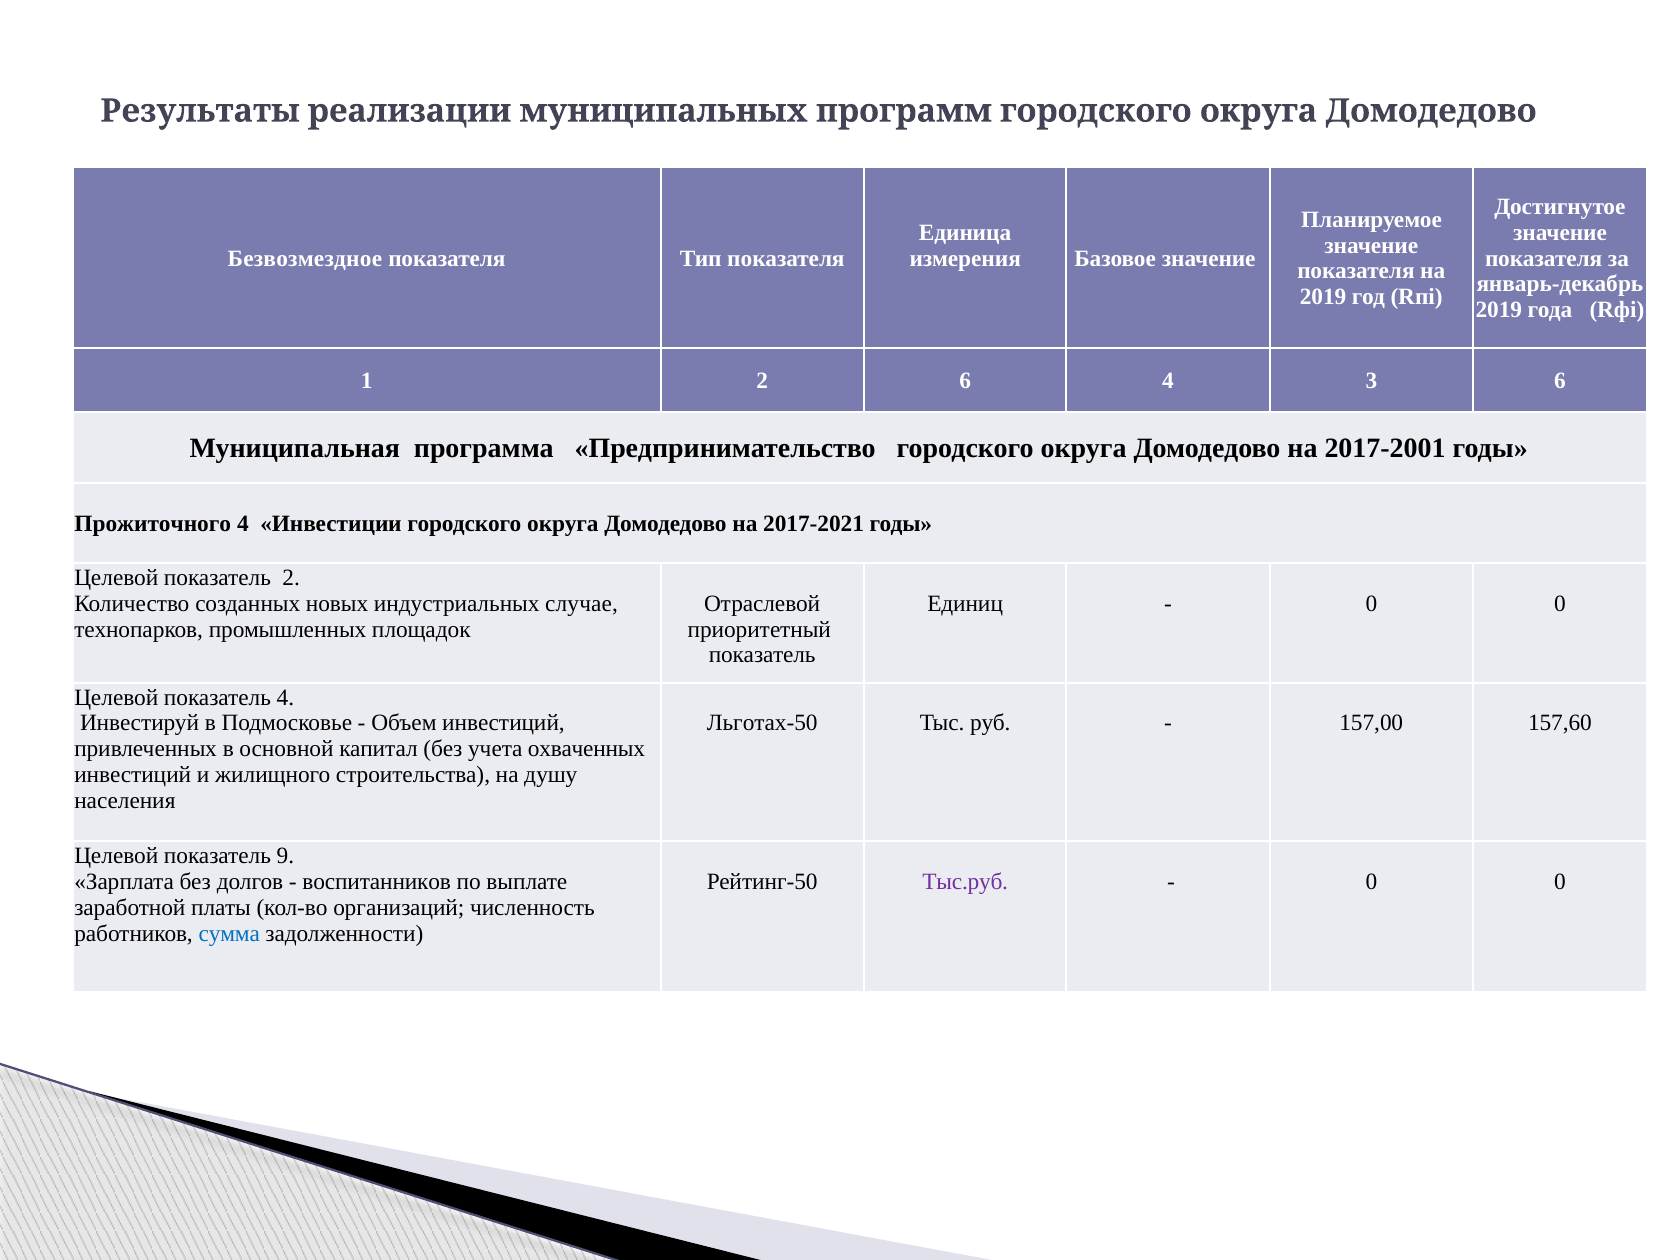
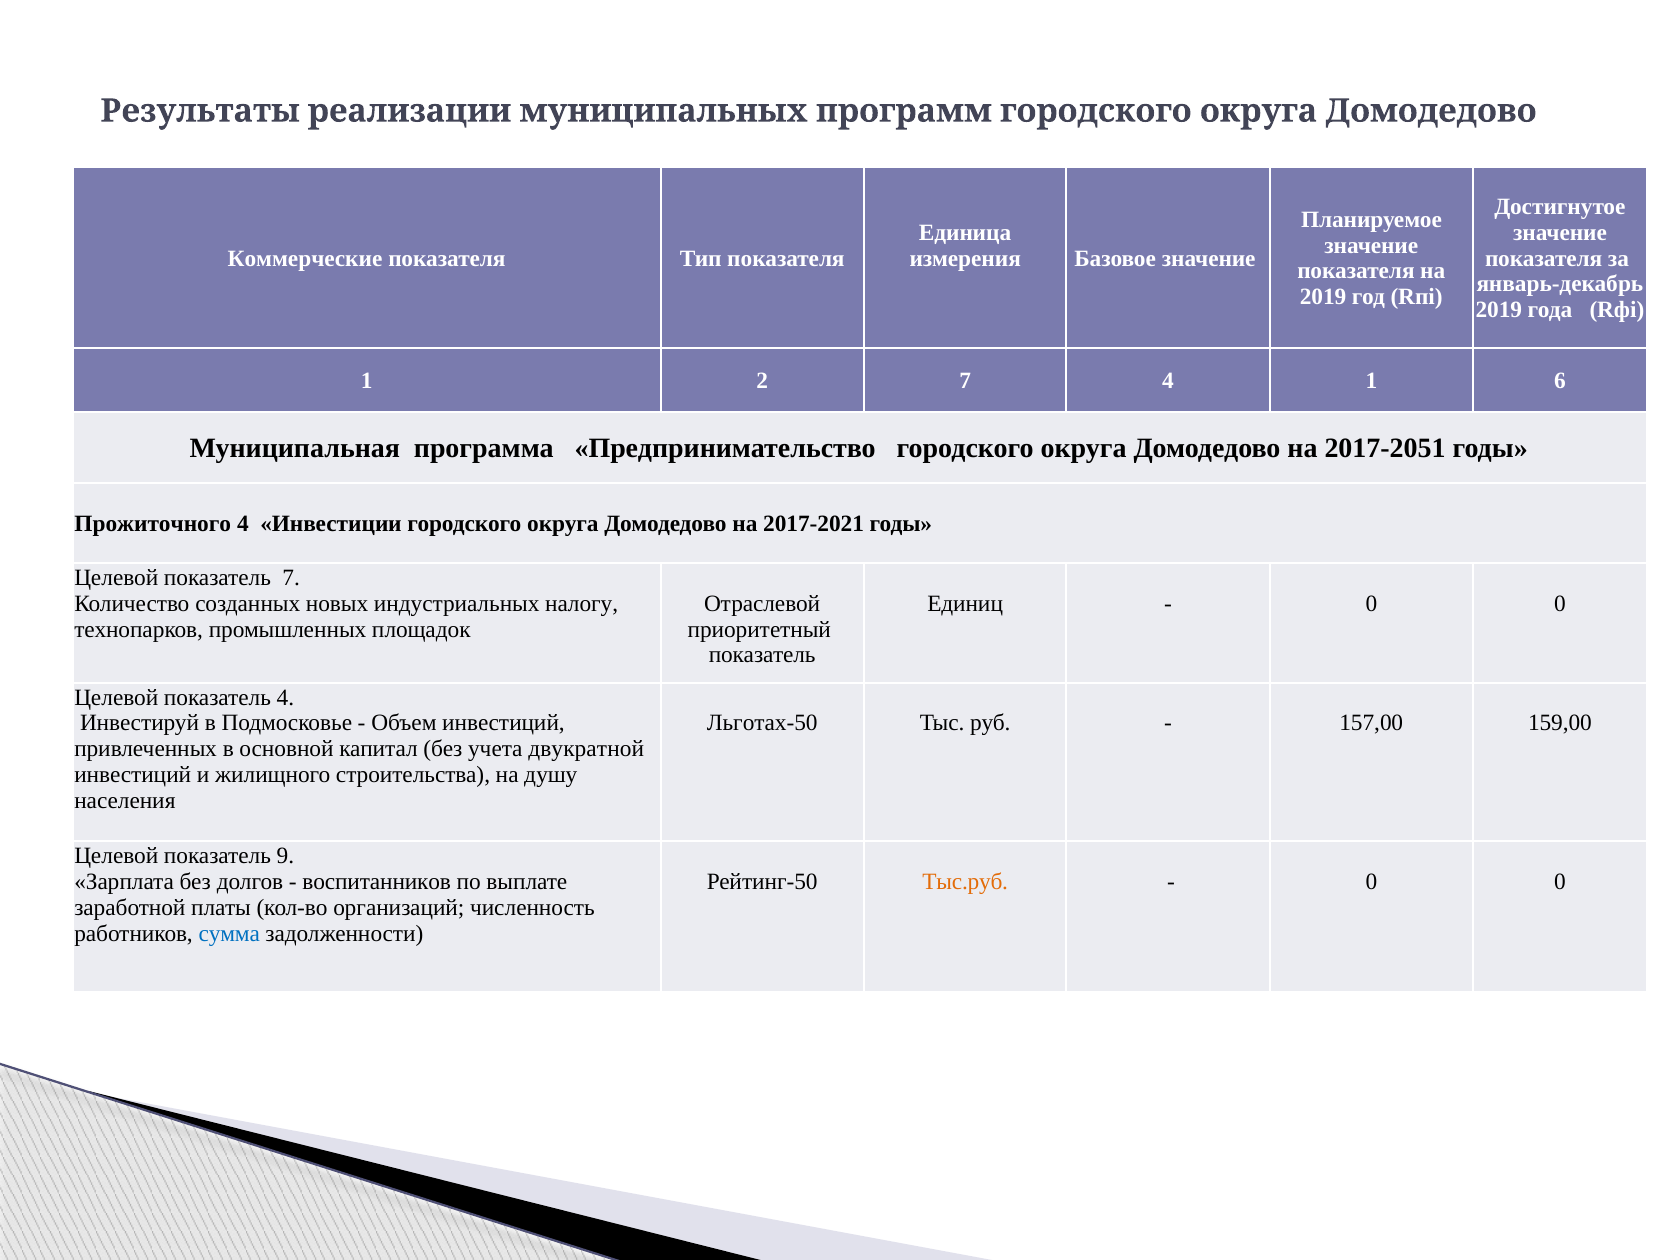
Безвозмездное: Безвозмездное -> Коммерческие
2 6: 6 -> 7
4 3: 3 -> 1
2017-2001: 2017-2001 -> 2017-2051
показатель 2: 2 -> 7
случае: случае -> налогу
157,60: 157,60 -> 159,00
охваченных: охваченных -> двукратной
Тыс.руб colour: purple -> orange
